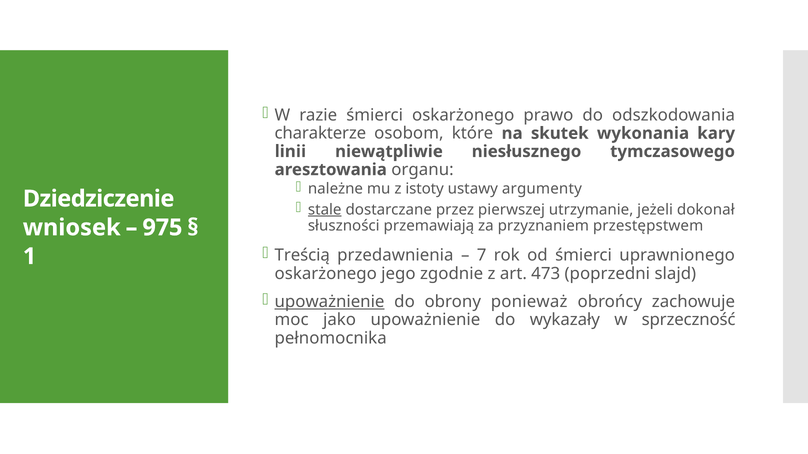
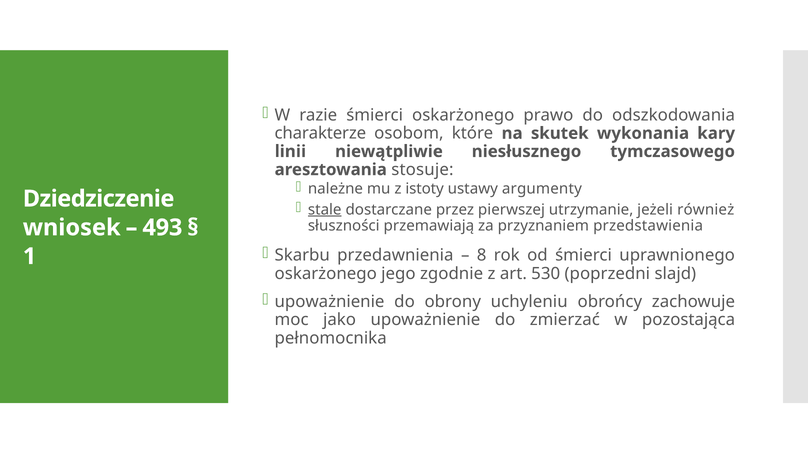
organu: organu -> stosuje
dokonał: dokonał -> również
przestępstwem: przestępstwem -> przedstawienia
975: 975 -> 493
Treścią: Treścią -> Skarbu
7: 7 -> 8
473: 473 -> 530
upoważnienie at (330, 302) underline: present -> none
ponieważ: ponieważ -> uchyleniu
wykazały: wykazały -> zmierzać
sprzeczność: sprzeczność -> pozostająca
